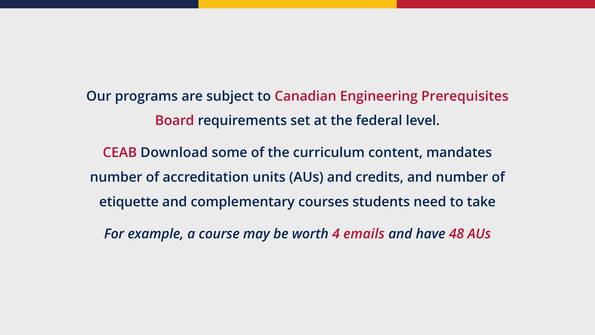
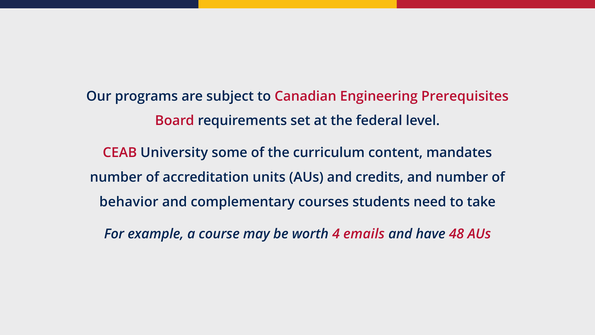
Download: Download -> University
etiquette: etiquette -> behavior
